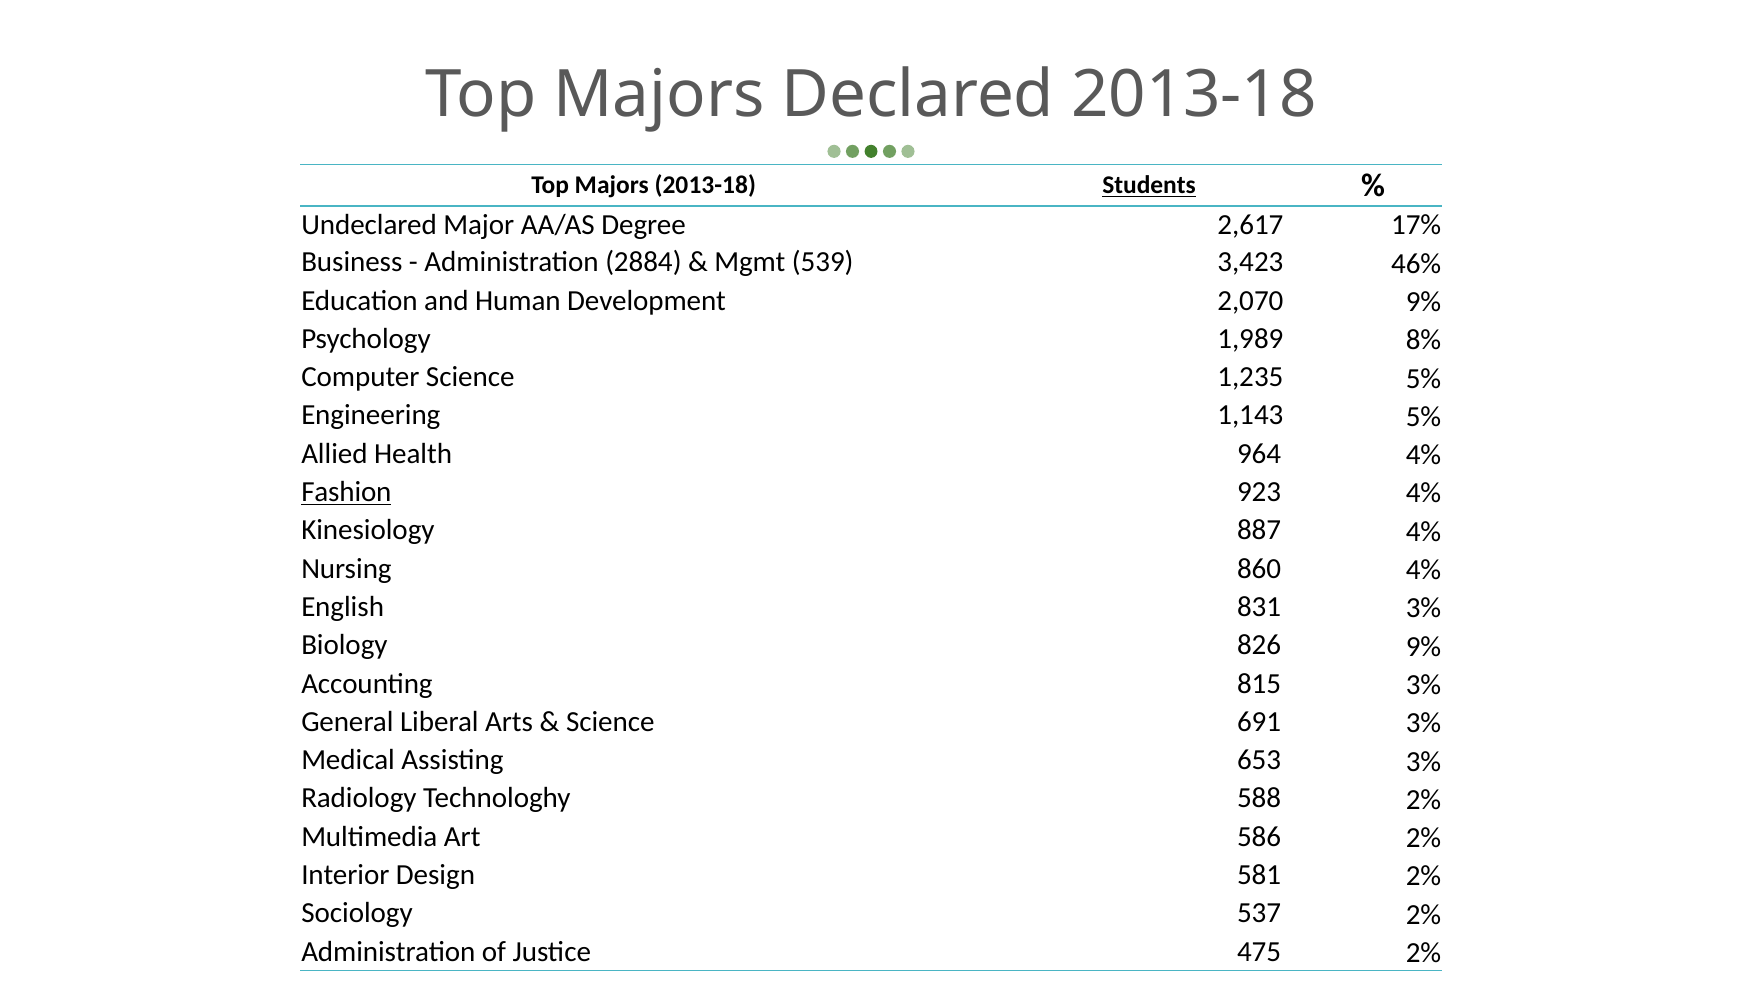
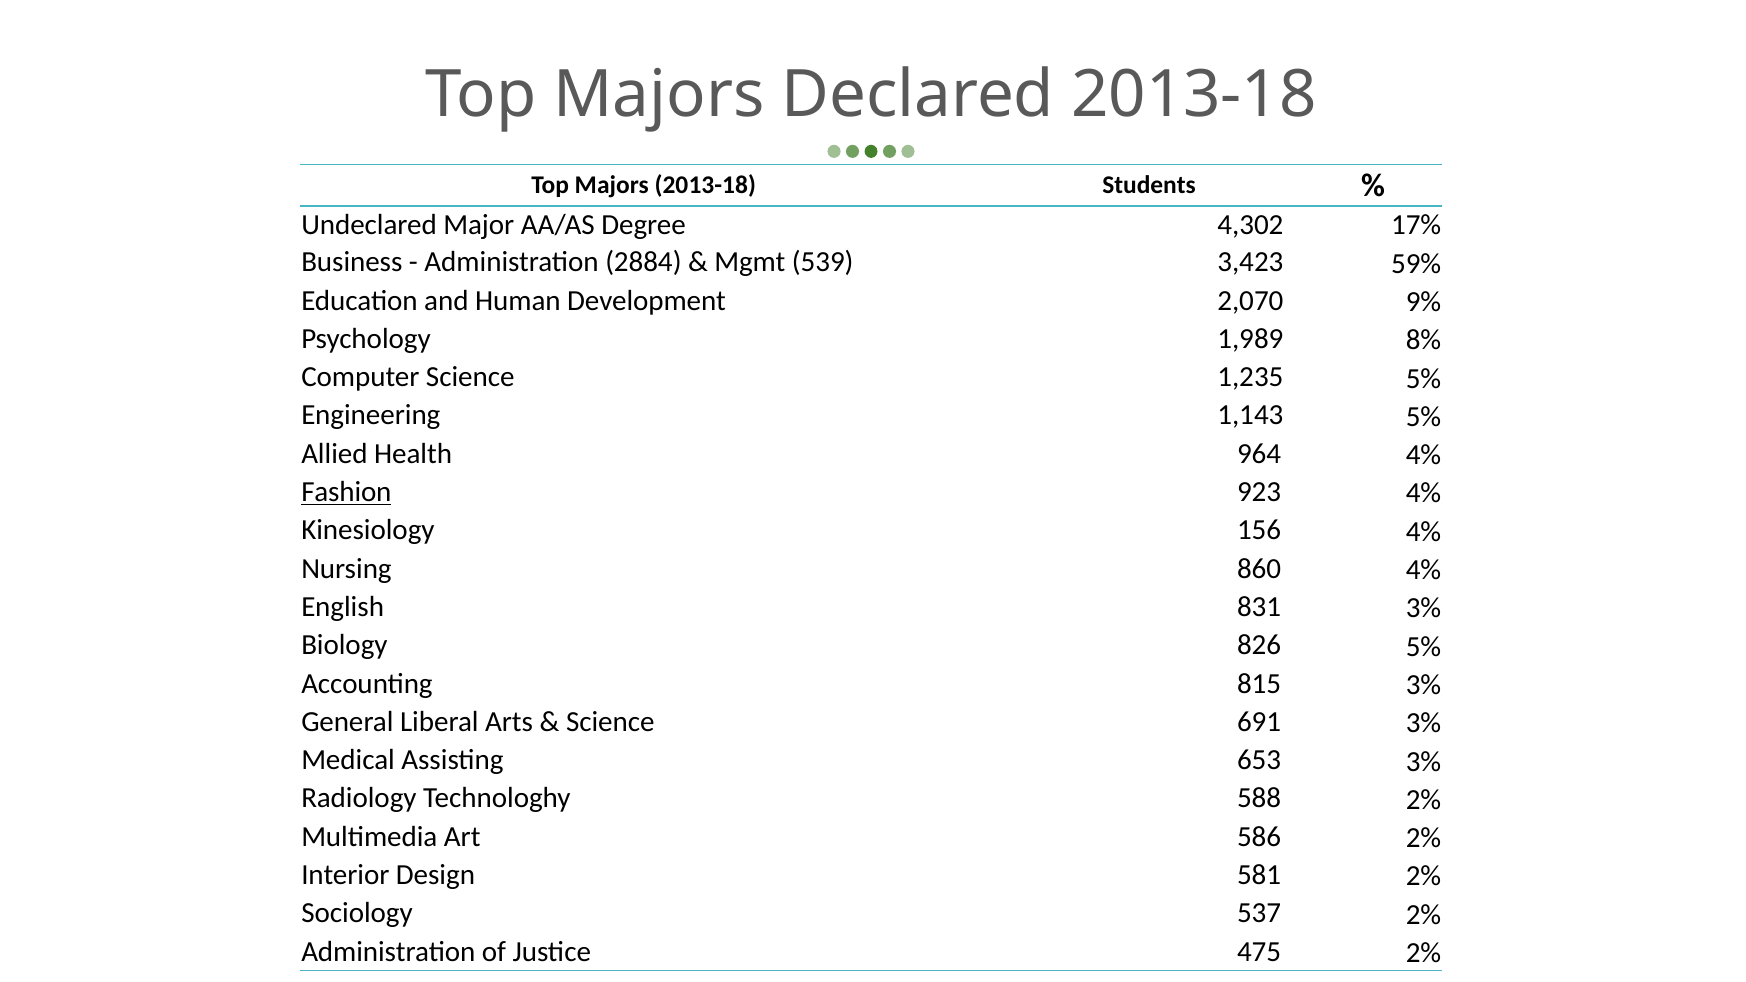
Students underline: present -> none
2,617: 2,617 -> 4,302
46%: 46% -> 59%
887: 887 -> 156
826 9%: 9% -> 5%
